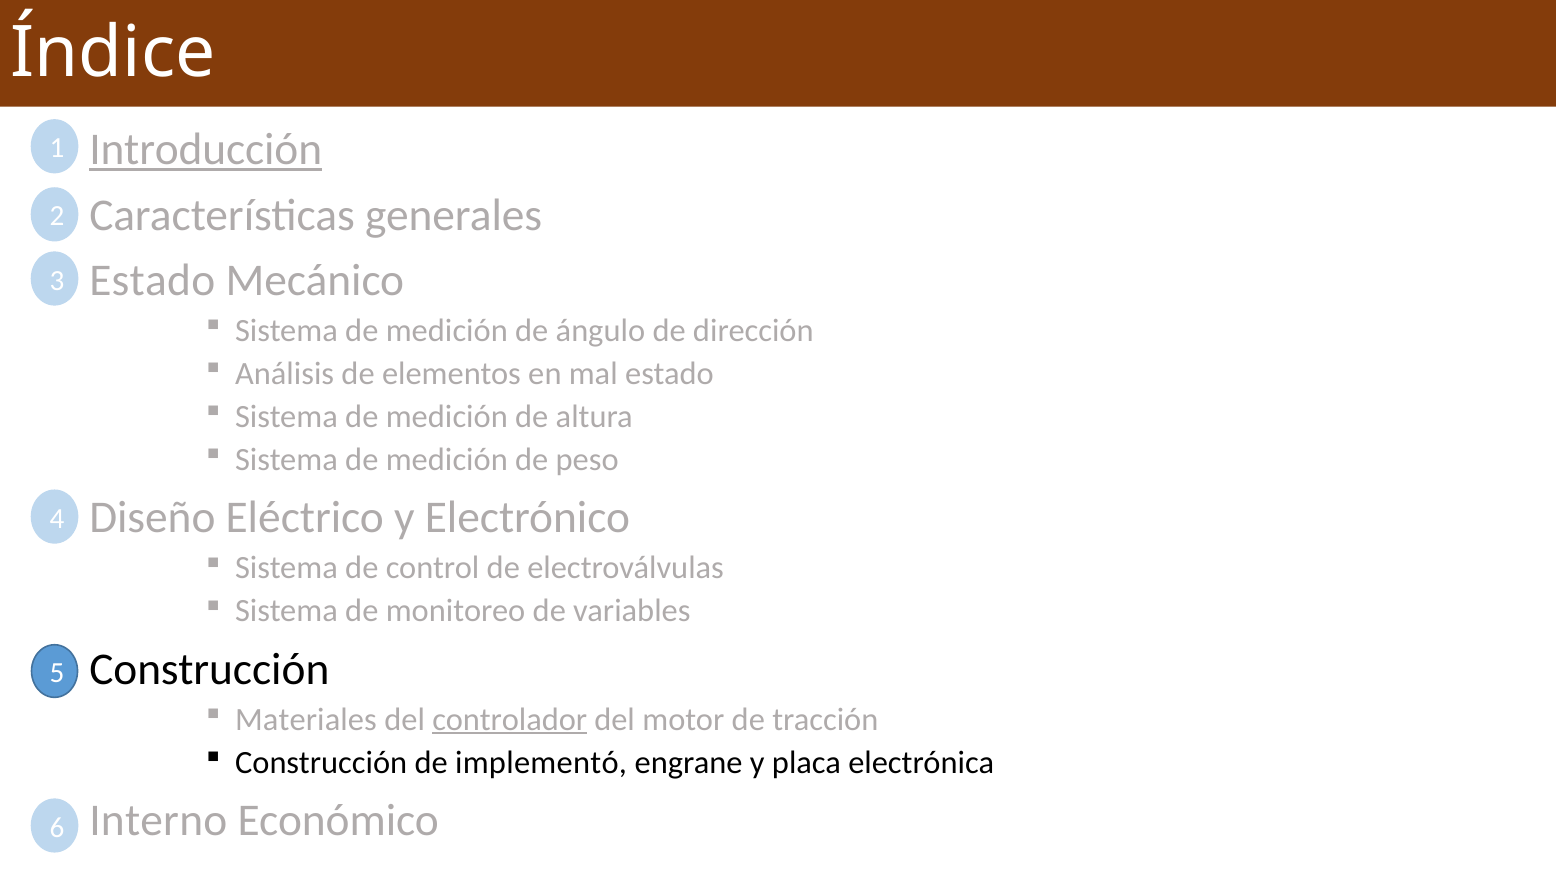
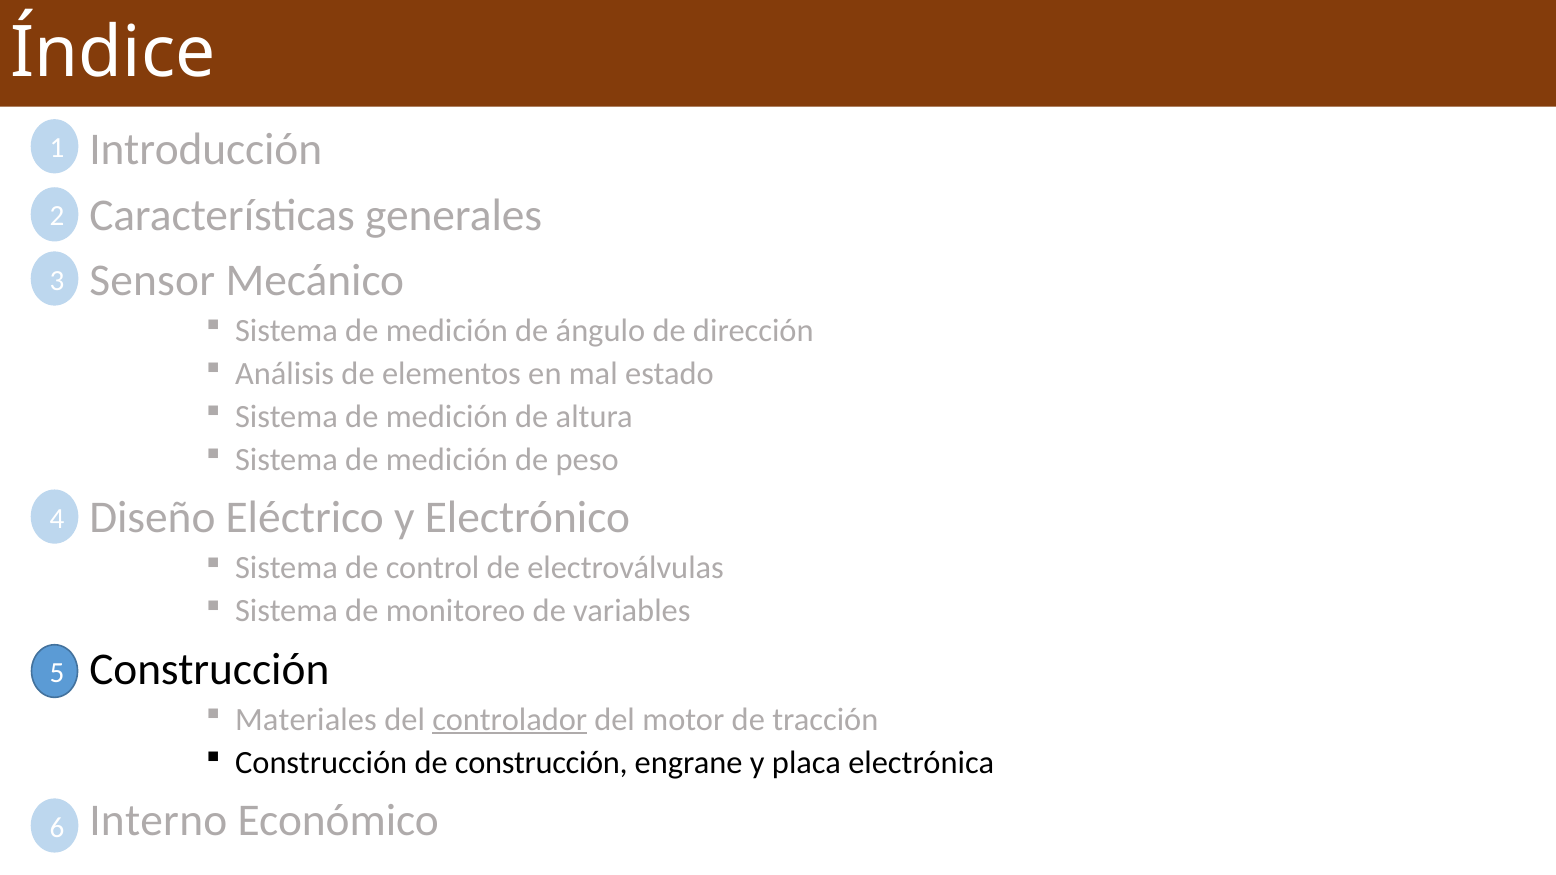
Introducción underline: present -> none
Estado at (152, 280): Estado -> Sensor
de implementó: implementó -> construcción
